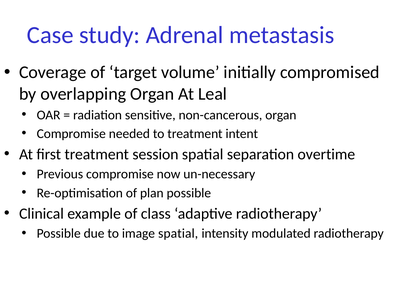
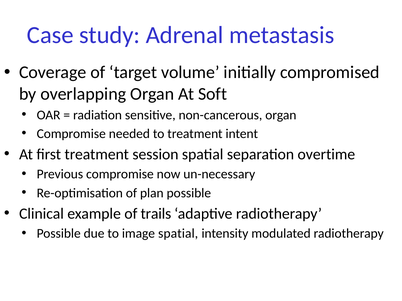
Leal: Leal -> Soft
class: class -> trails
